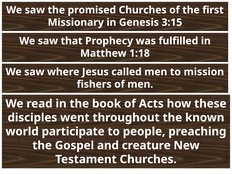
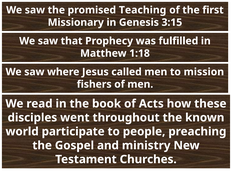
promised Churches: Churches -> Teaching
creature: creature -> ministry
